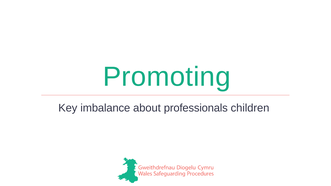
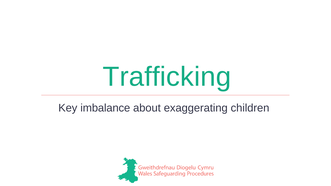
Promoting: Promoting -> Trafficking
professionals: professionals -> exaggerating
